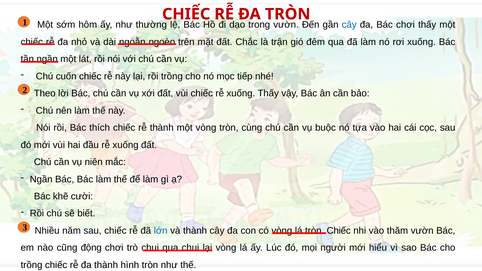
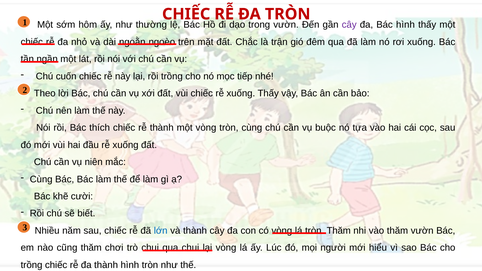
cây at (349, 25) colour: blue -> purple
Bác chơi: chơi -> hình
Ngần at (41, 179): Ngần -> Cùng
Chiếc at (339, 231): Chiếc -> Thăm
cũng động: động -> thăm
